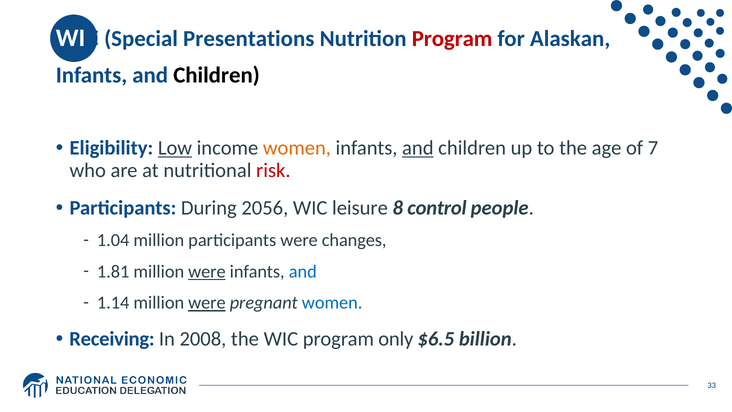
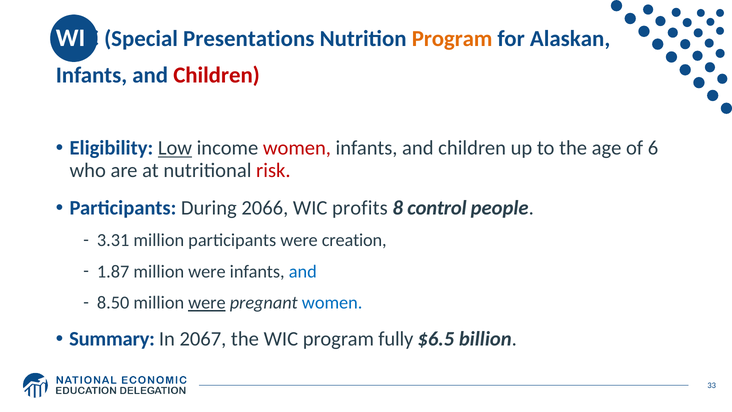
Program at (452, 39) colour: red -> orange
Children at (217, 75) colour: black -> red
women at (297, 148) colour: orange -> red
and at (418, 148) underline: present -> none
7: 7 -> 6
2056: 2056 -> 2066
leisure: leisure -> profits
1.04: 1.04 -> 3.31
changes: changes -> creation
1.81: 1.81 -> 1.87
were at (207, 271) underline: present -> none
1.14: 1.14 -> 8.50
Receiving: Receiving -> Summary
2008: 2008 -> 2067
only: only -> fully
